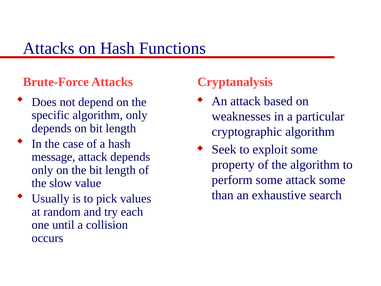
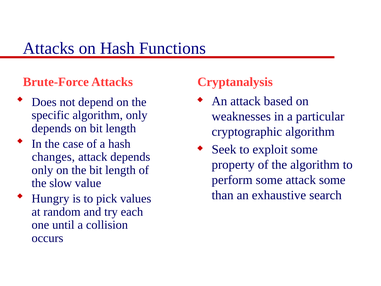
message: message -> changes
Usually: Usually -> Hungry
